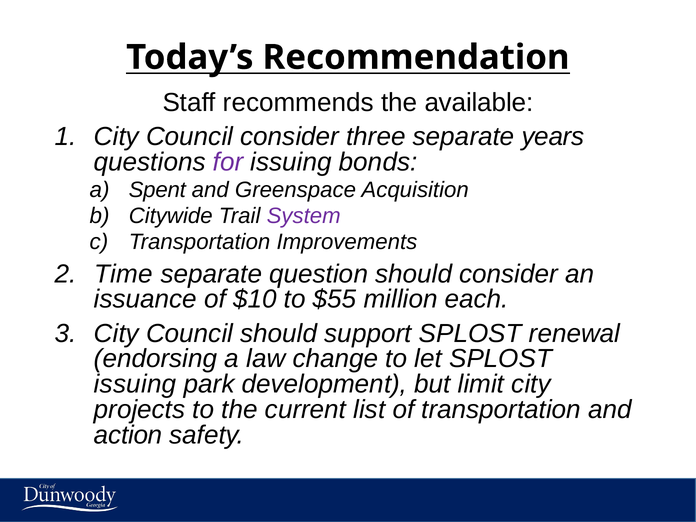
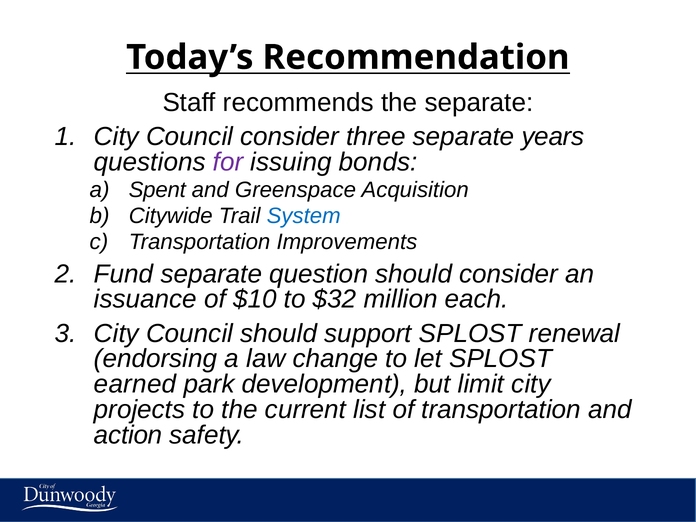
the available: available -> separate
System colour: purple -> blue
Time: Time -> Fund
$55: $55 -> $32
issuing at (135, 384): issuing -> earned
